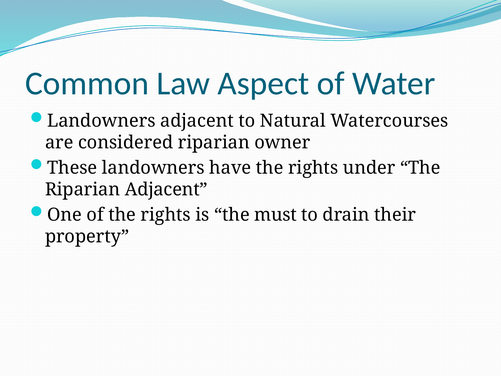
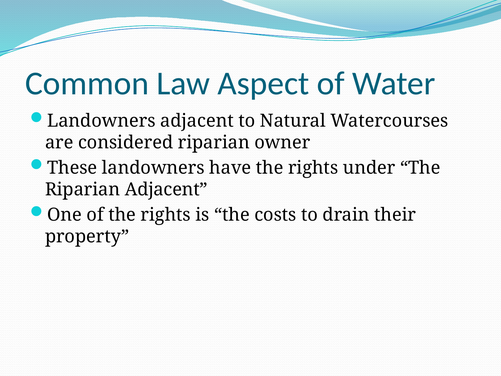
must: must -> costs
